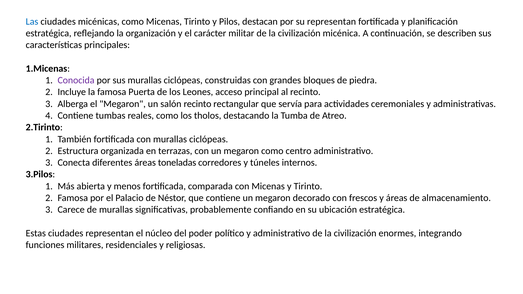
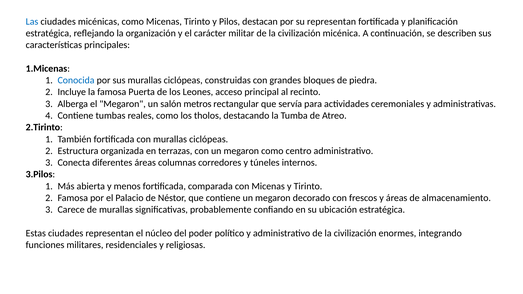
Conocida colour: purple -> blue
salón recinto: recinto -> metros
toneladas: toneladas -> columnas
